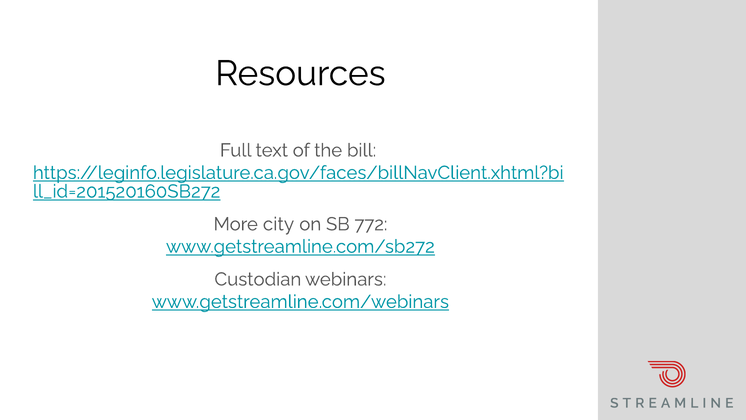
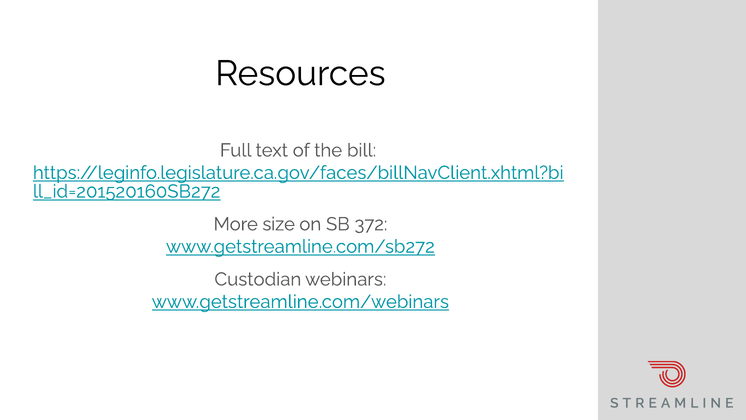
city: city -> size
772: 772 -> 372
